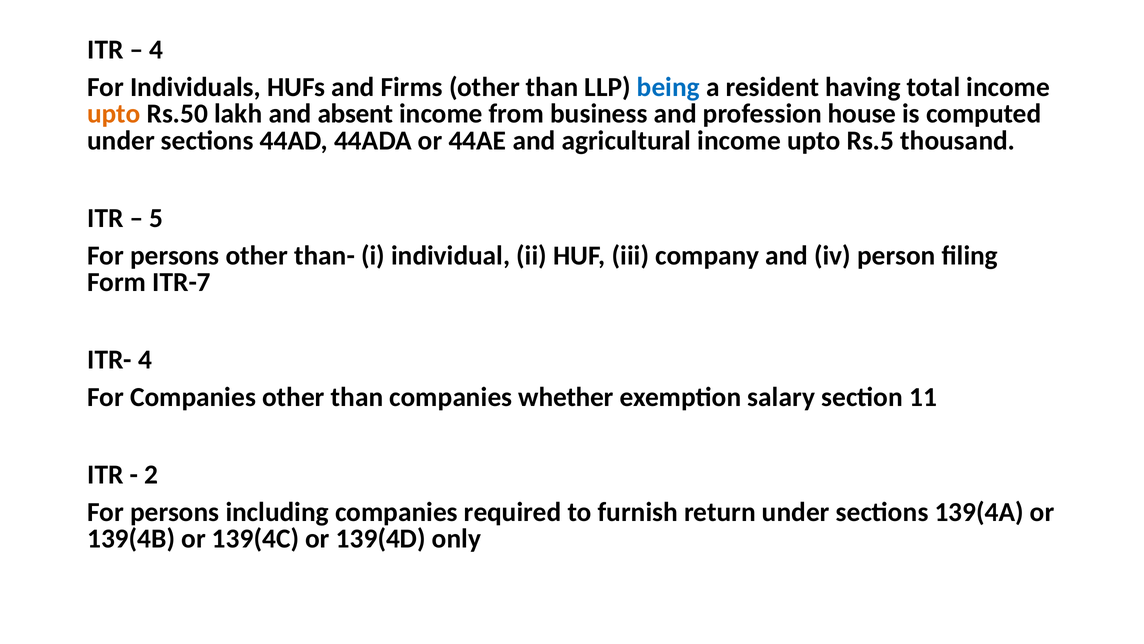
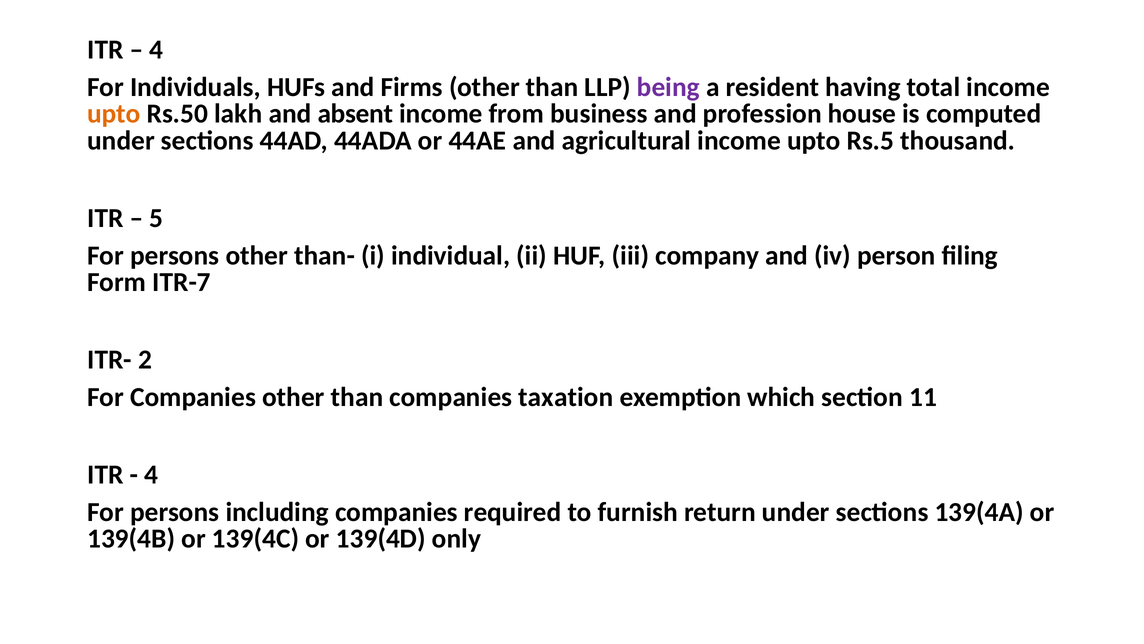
being colour: blue -> purple
ITR- 4: 4 -> 2
whether: whether -> taxation
salary: salary -> which
2 at (151, 474): 2 -> 4
